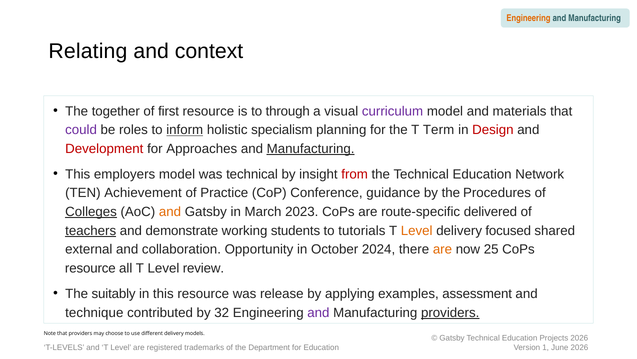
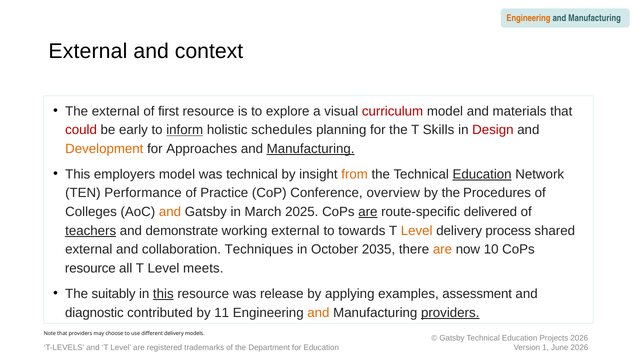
Relating at (88, 51): Relating -> External
The together: together -> external
through: through -> explore
curriculum colour: purple -> red
could colour: purple -> red
roles: roles -> early
specialism: specialism -> schedules
Term: Term -> Skills
Development colour: red -> orange
from colour: red -> orange
Education at (482, 174) underline: none -> present
Achievement: Achievement -> Performance
guidance: guidance -> overview
Colleges underline: present -> none
2023: 2023 -> 2025
are at (368, 211) underline: none -> present
working students: students -> external
tutorials: tutorials -> towards
focused: focused -> process
Opportunity: Opportunity -> Techniques
2024: 2024 -> 2035
25: 25 -> 10
review: review -> meets
this at (163, 293) underline: none -> present
technique: technique -> diagnostic
32: 32 -> 11
and at (318, 312) colour: purple -> orange
